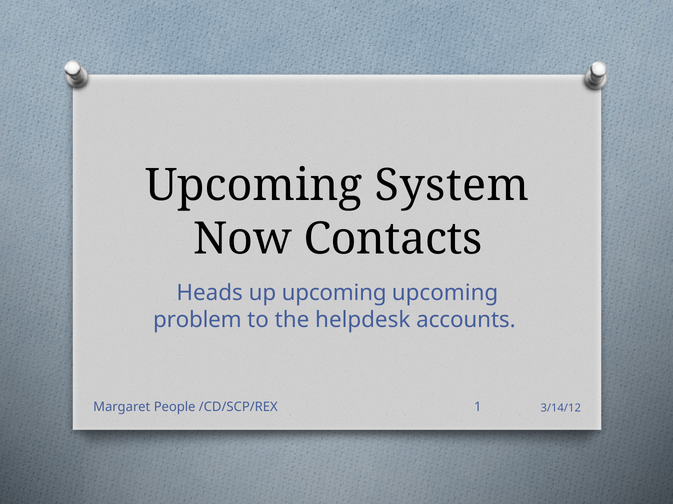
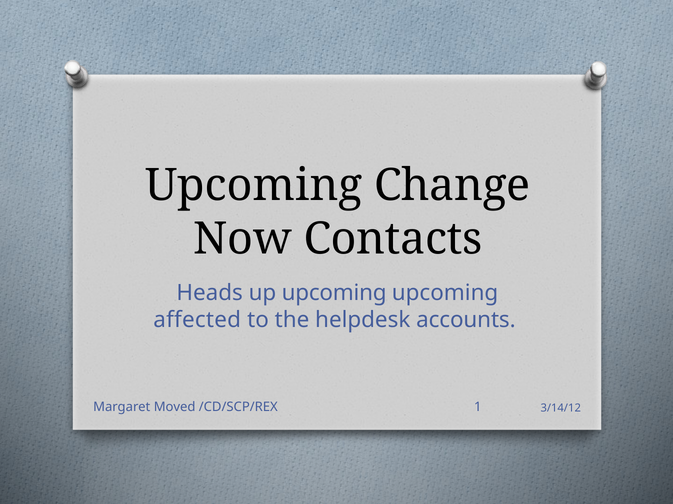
System: System -> Change
problem: problem -> affected
People: People -> Moved
